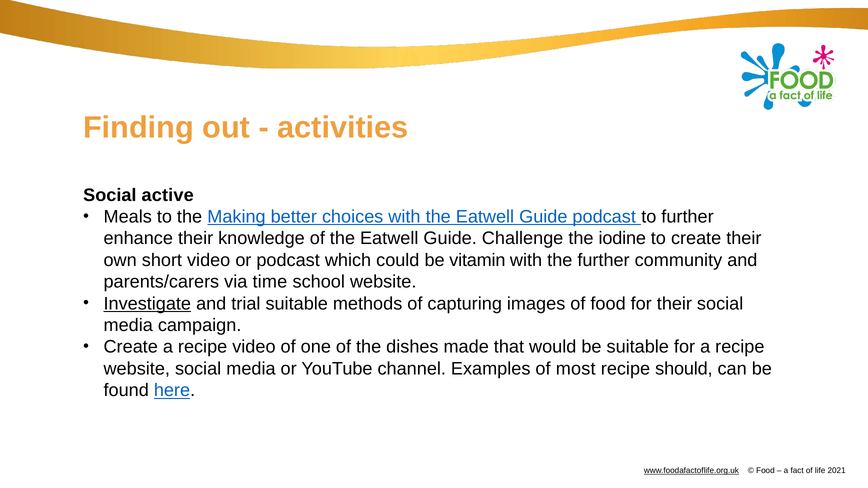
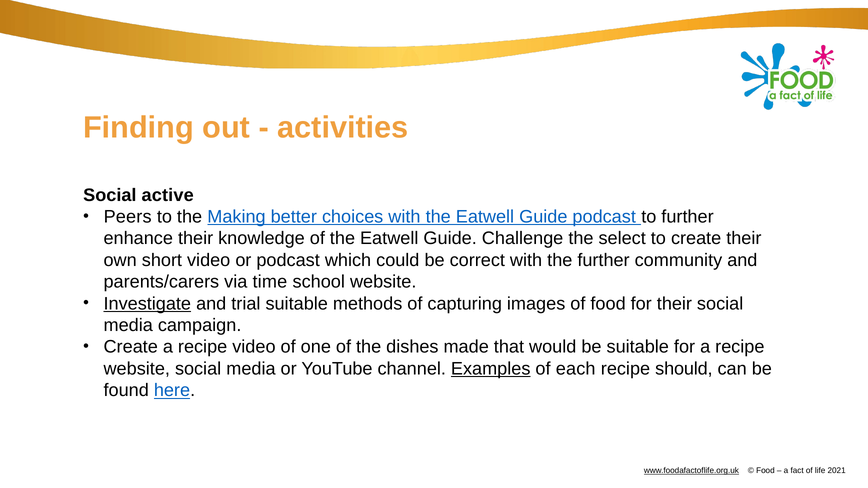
Meals: Meals -> Peers
iodine: iodine -> select
vitamin: vitamin -> correct
Examples underline: none -> present
most: most -> each
